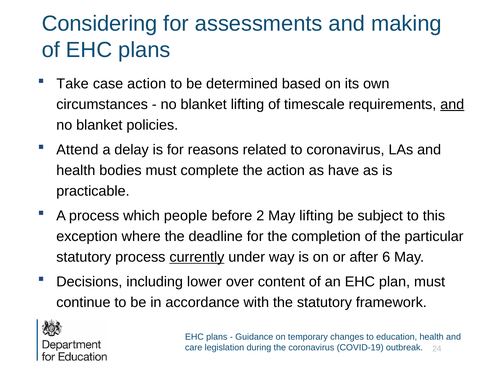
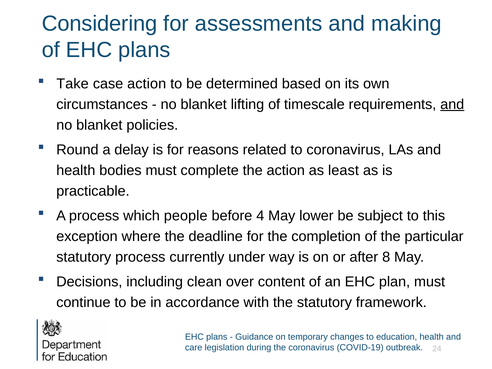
Attend: Attend -> Round
have: have -> least
2: 2 -> 4
May lifting: lifting -> lower
currently underline: present -> none
6: 6 -> 8
lower: lower -> clean
